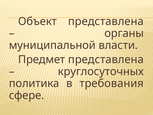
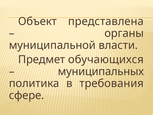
Предмет представлена: представлена -> обучающихся
круглосуточных: круглосуточных -> муниципальных
